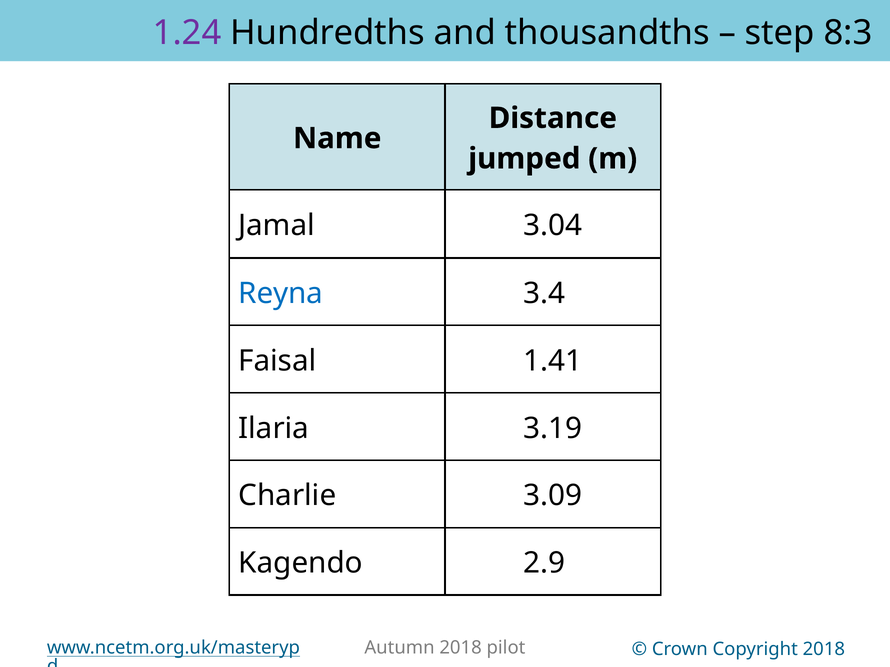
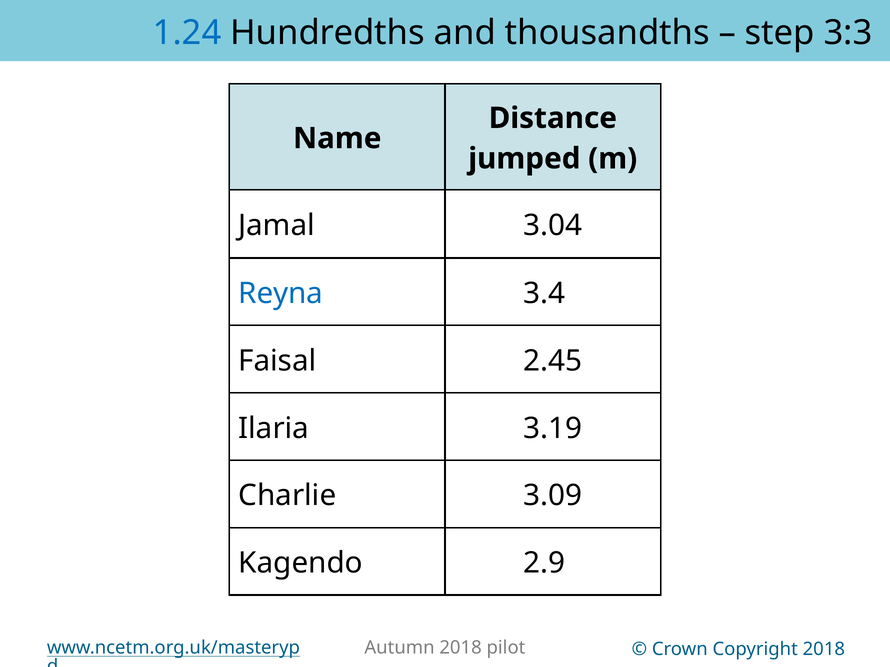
1.24 colour: purple -> blue
8:3: 8:3 -> 3:3
1.41: 1.41 -> 2.45
